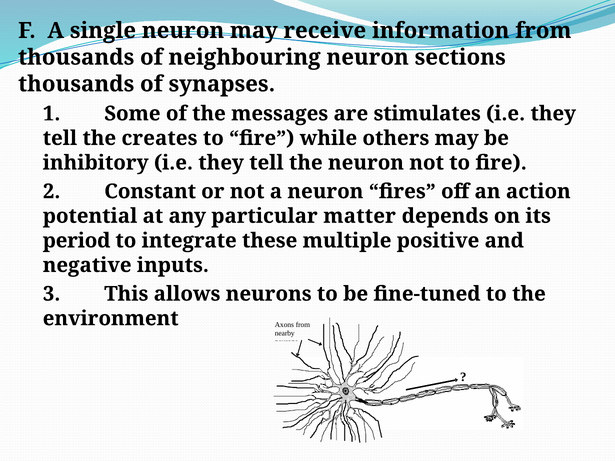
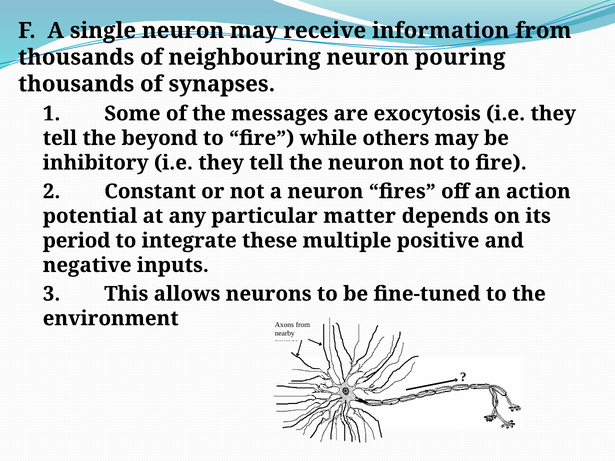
sections: sections -> pouring
stimulates: stimulates -> exocytosis
creates: creates -> beyond
